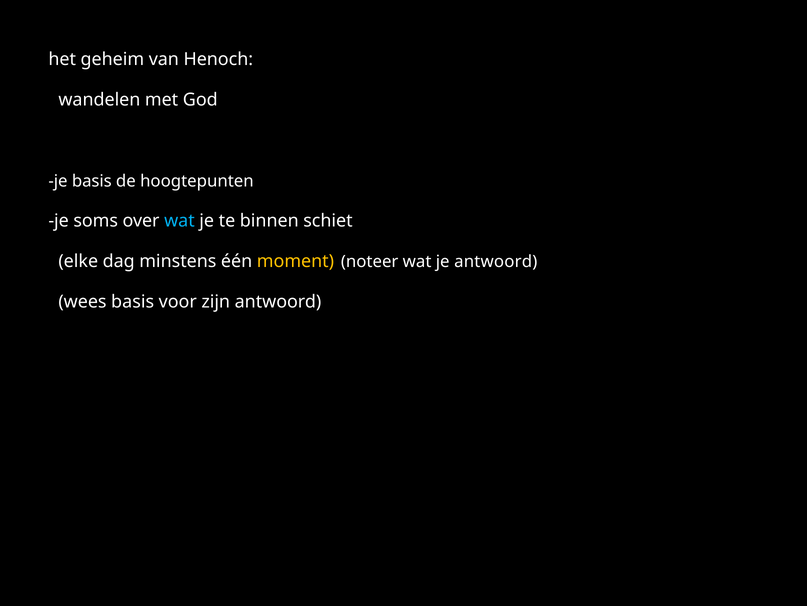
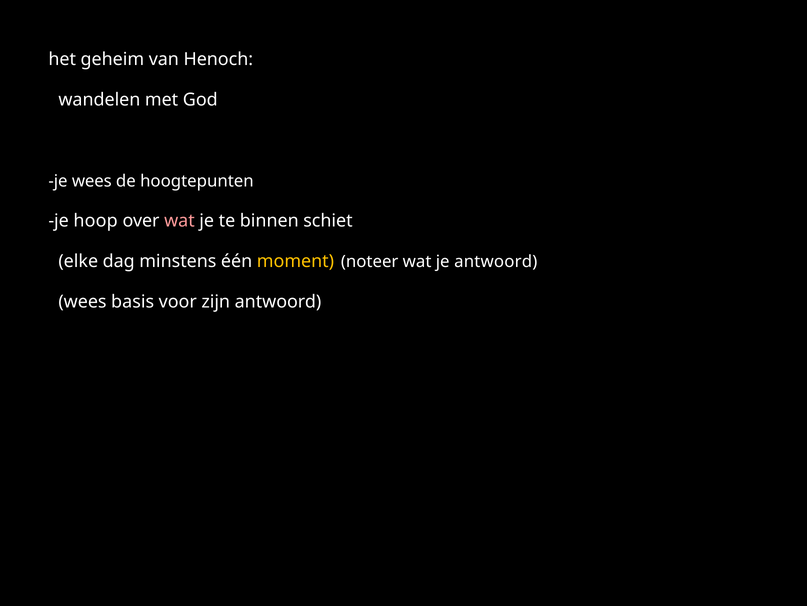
je basis: basis -> wees
soms: soms -> hoop
wat at (179, 221) colour: light blue -> pink
